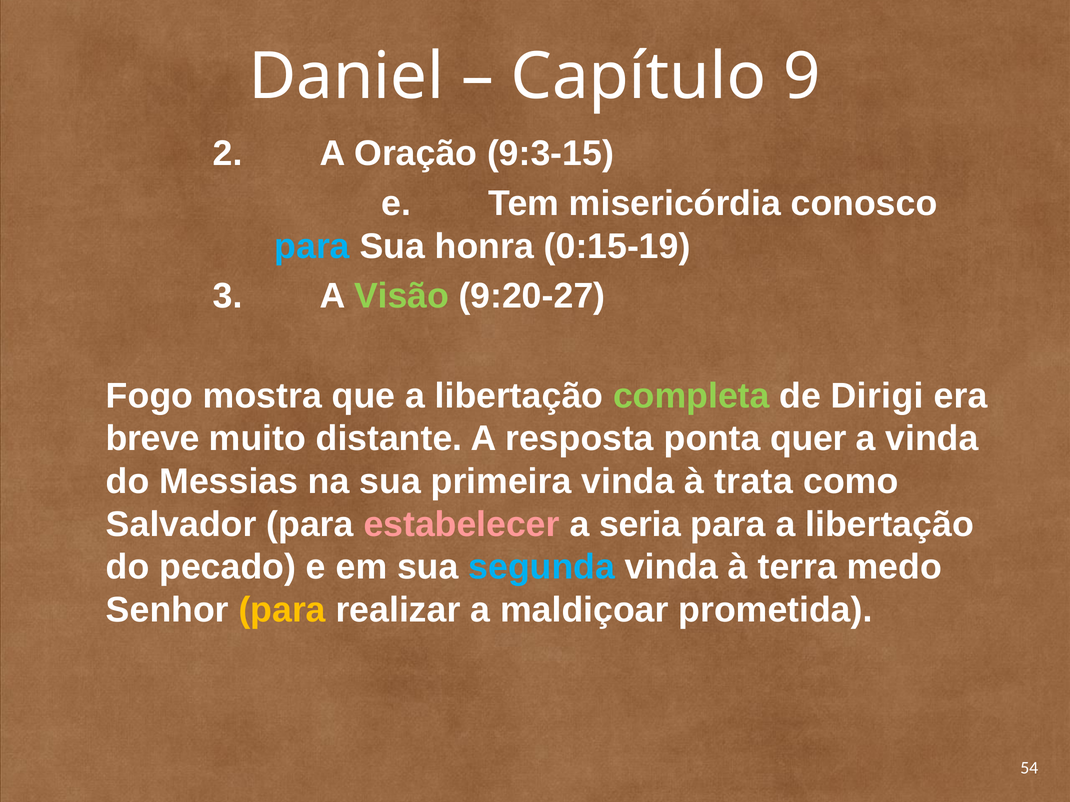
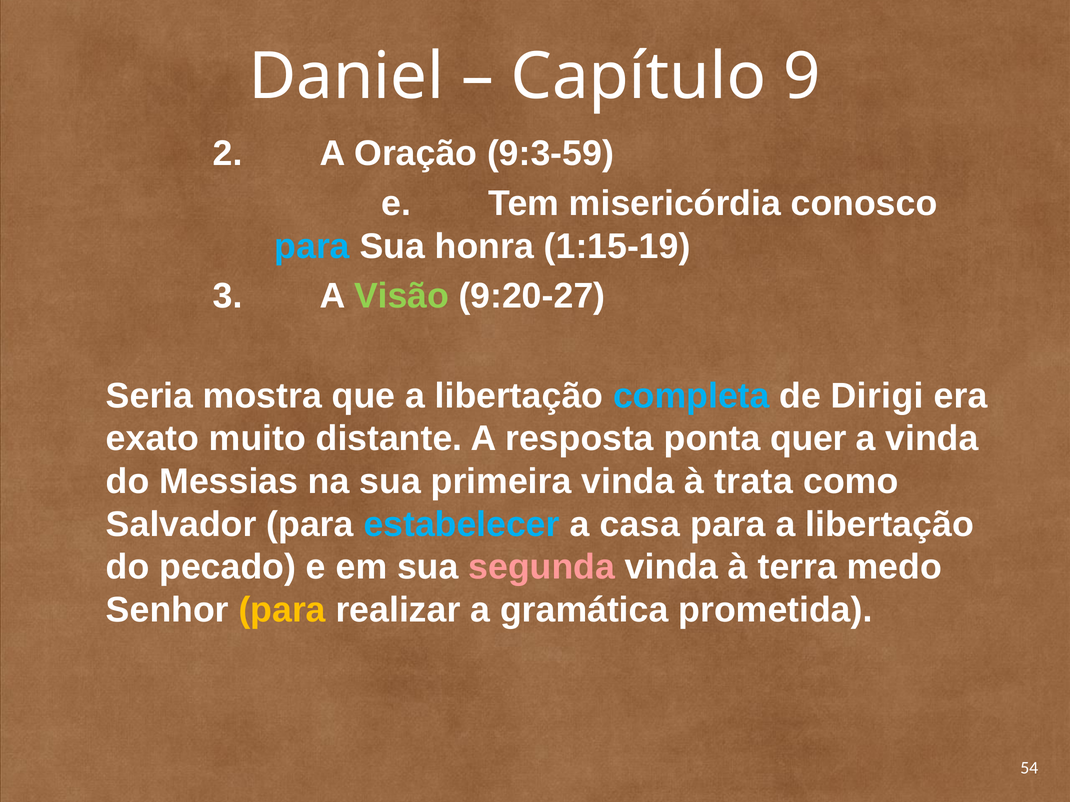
9:3-15: 9:3-15 -> 9:3-59
0:15-19: 0:15-19 -> 1:15-19
Fogo: Fogo -> Seria
completa colour: light green -> light blue
breve: breve -> exato
estabelecer colour: pink -> light blue
seria: seria -> casa
segunda colour: light blue -> pink
maldiçoar: maldiçoar -> gramática
